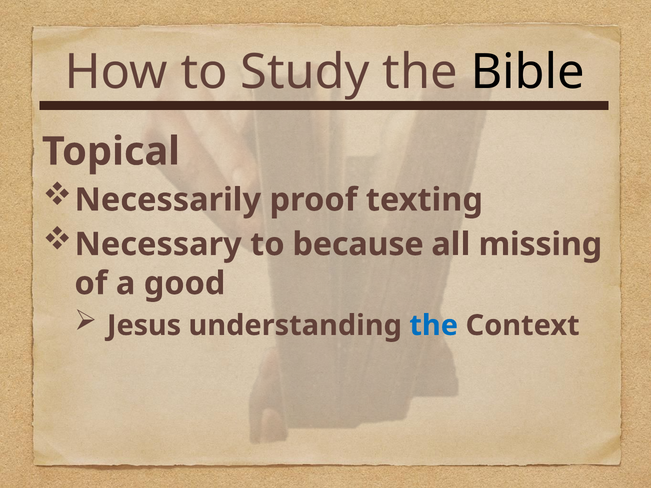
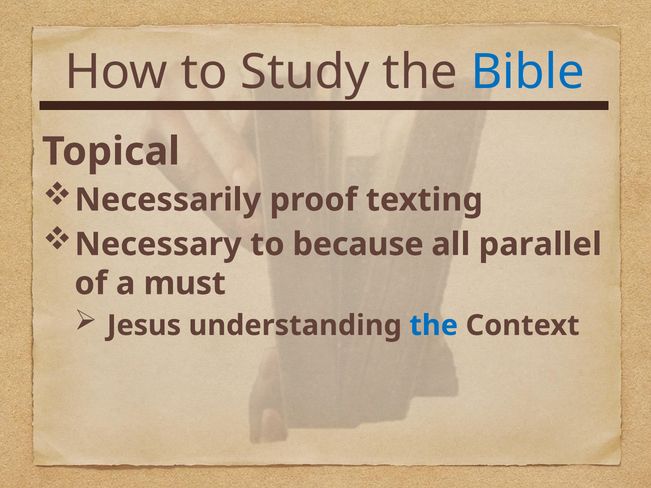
Bible colour: black -> blue
missing: missing -> parallel
good: good -> must
